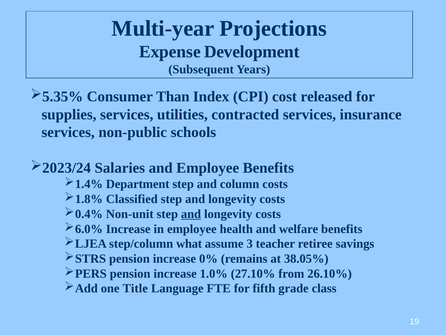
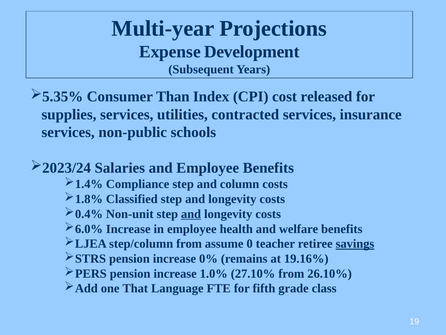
Department: Department -> Compliance
step/column what: what -> from
3: 3 -> 0
savings underline: none -> present
38.05%: 38.05% -> 19.16%
Title: Title -> That
